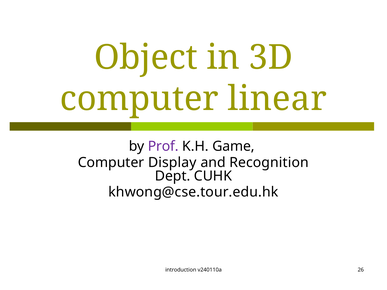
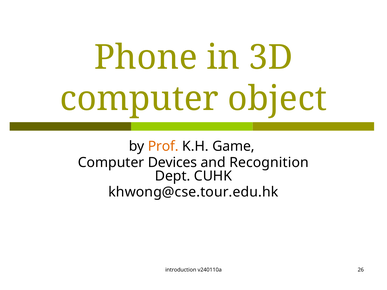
Object: Object -> Phone
linear: linear -> object
Prof colour: purple -> orange
Display: Display -> Devices
